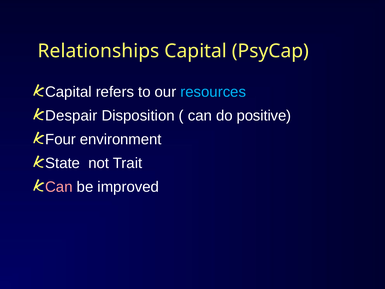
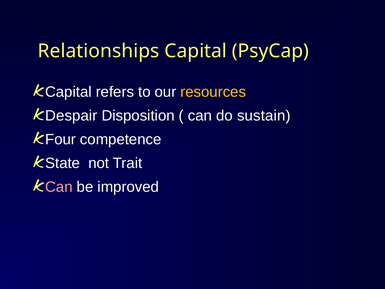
resources colour: light blue -> yellow
positive: positive -> sustain
environment: environment -> competence
